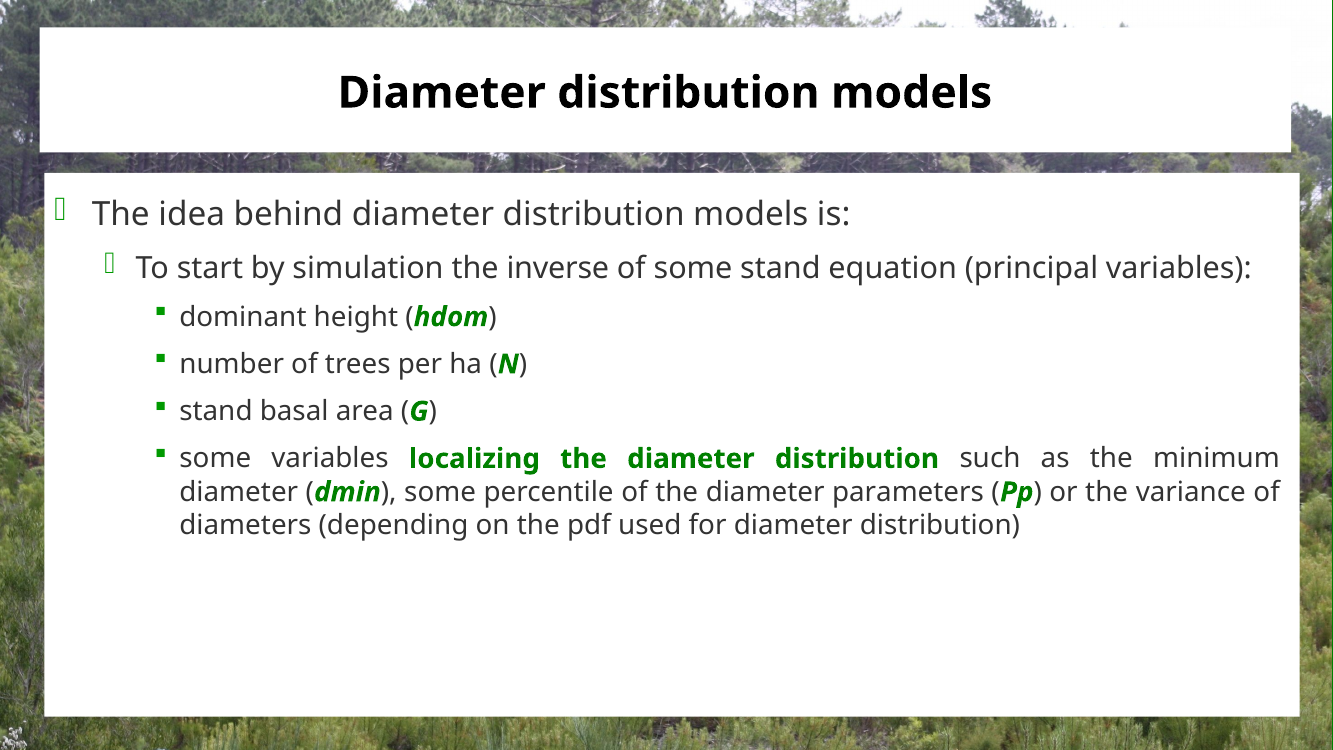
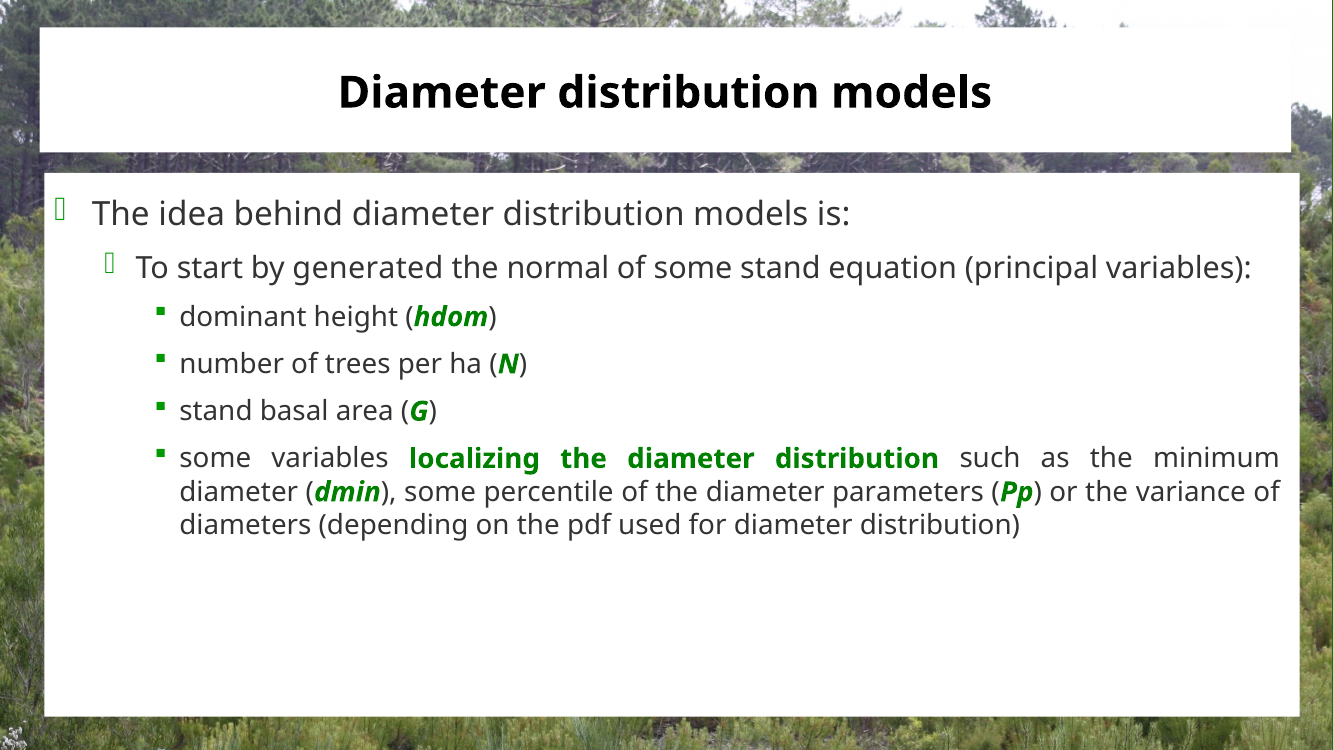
simulation: simulation -> generated
inverse: inverse -> normal
